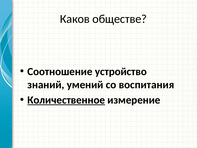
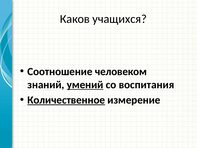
обществе: обществе -> учащихся
устройство: устройство -> человеком
умений underline: none -> present
